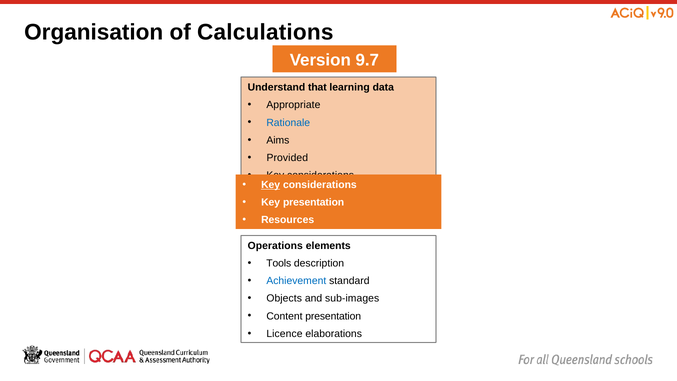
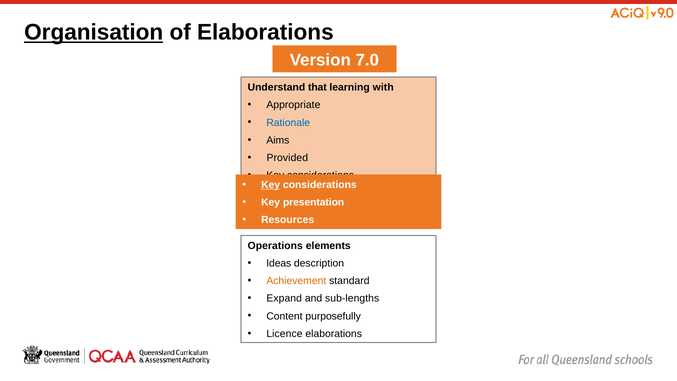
Organisation underline: none -> present
of Calculations: Calculations -> Elaborations
9.7: 9.7 -> 7.0
data: data -> with
Tools: Tools -> Ideas
Achievement colour: blue -> orange
Objects: Objects -> Expand
sub-images: sub-images -> sub-lengths
Content presentation: presentation -> purposefully
